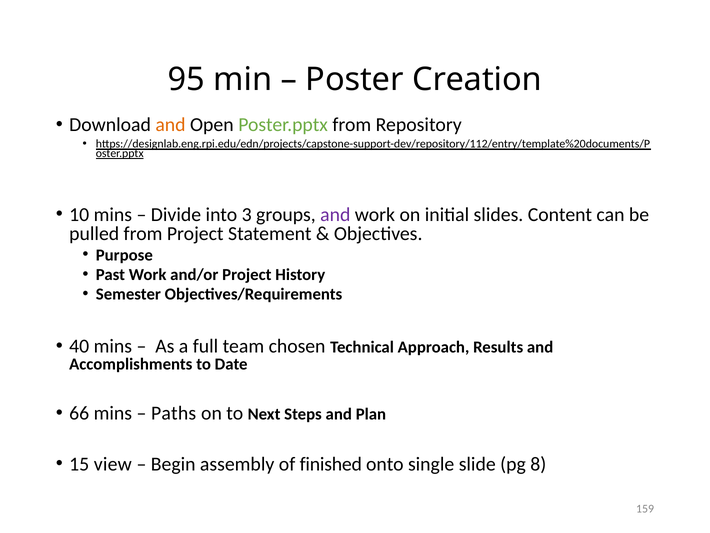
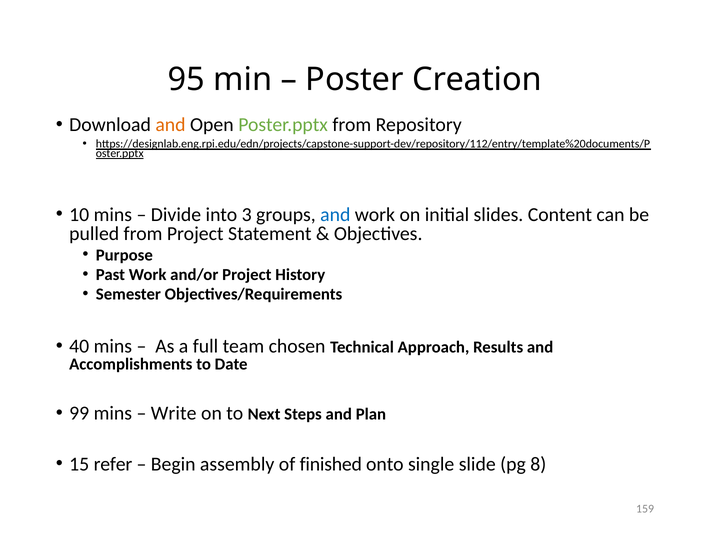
and at (335, 214) colour: purple -> blue
66: 66 -> 99
Paths: Paths -> Write
view: view -> refer
